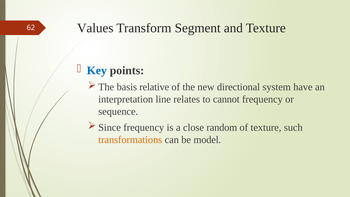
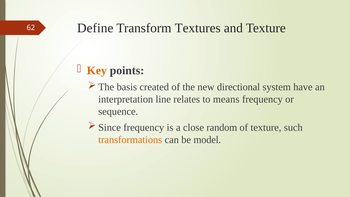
Values: Values -> Define
Segment: Segment -> Textures
Key colour: blue -> orange
relative: relative -> created
cannot: cannot -> means
